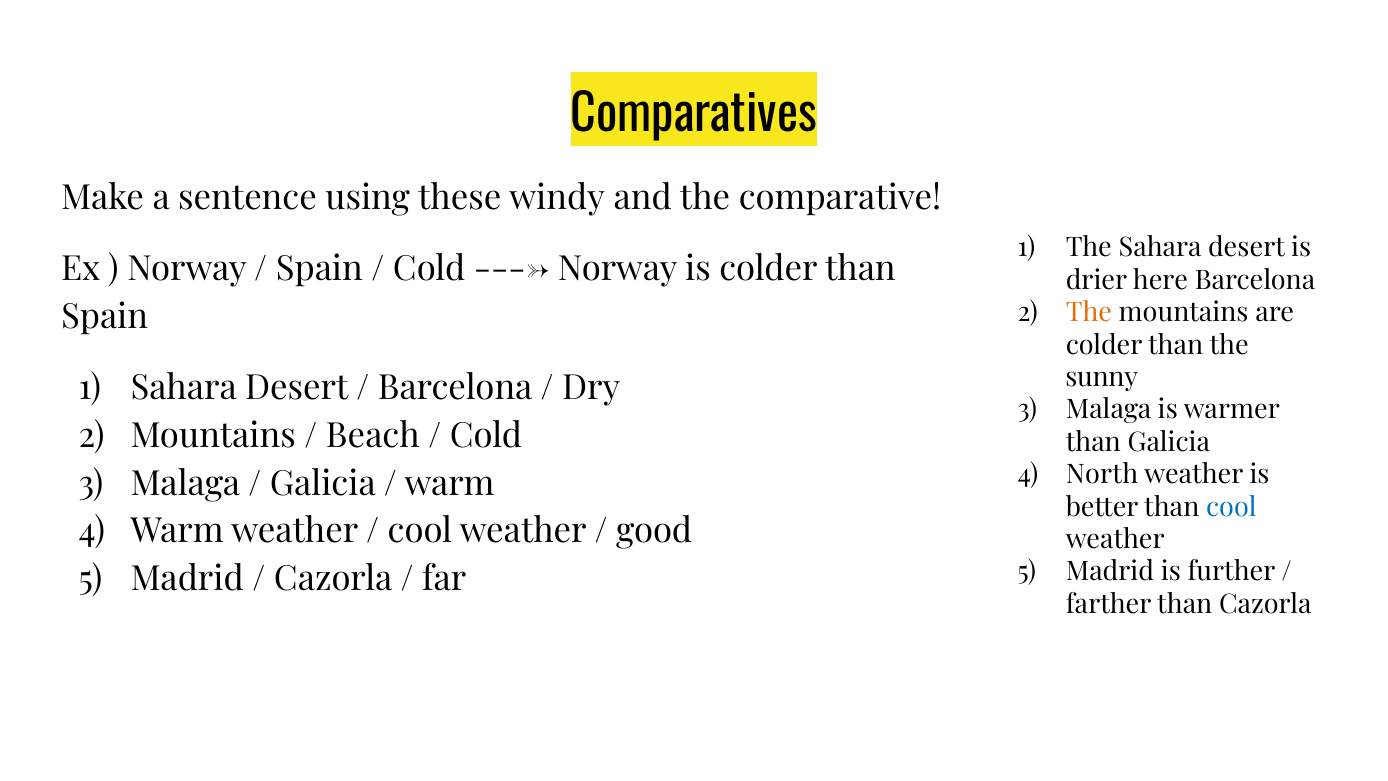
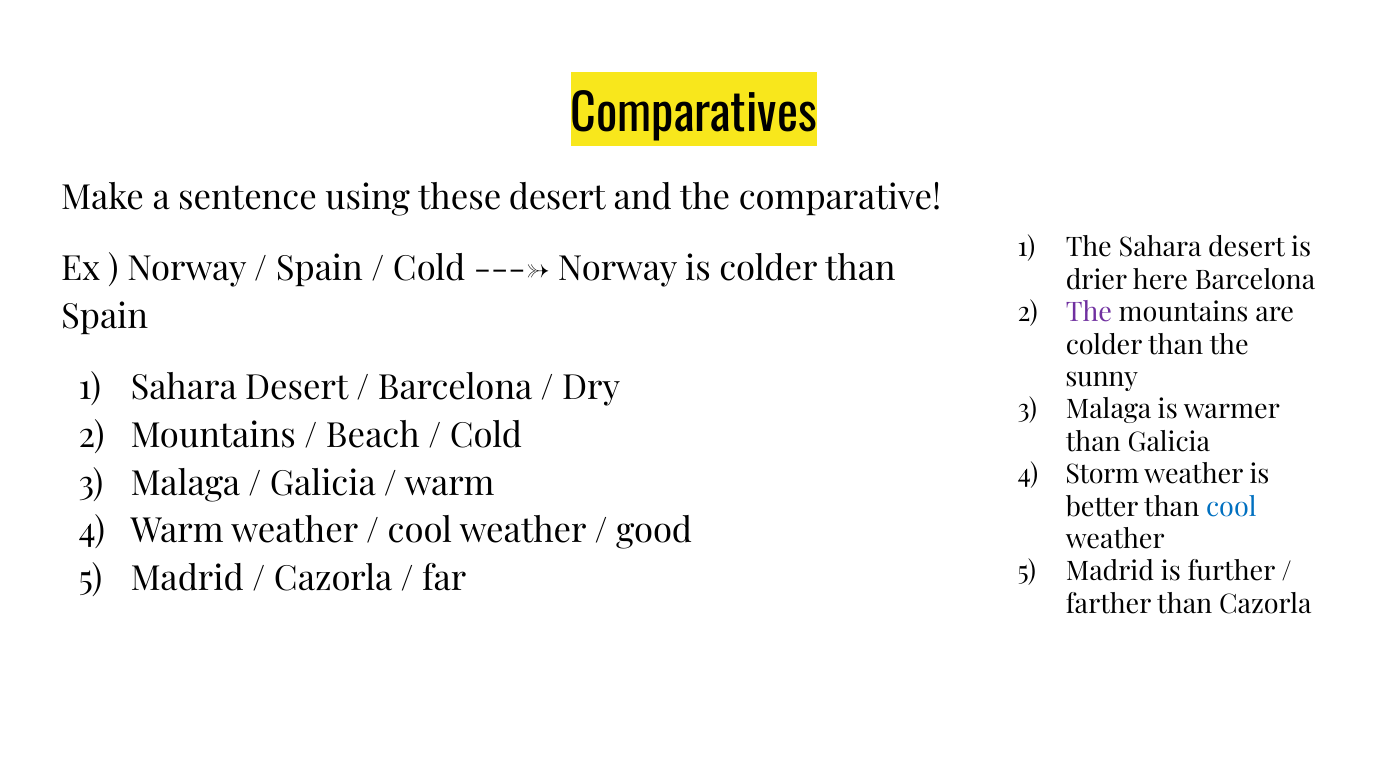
these windy: windy -> desert
The at (1089, 313) colour: orange -> purple
North: North -> Storm
